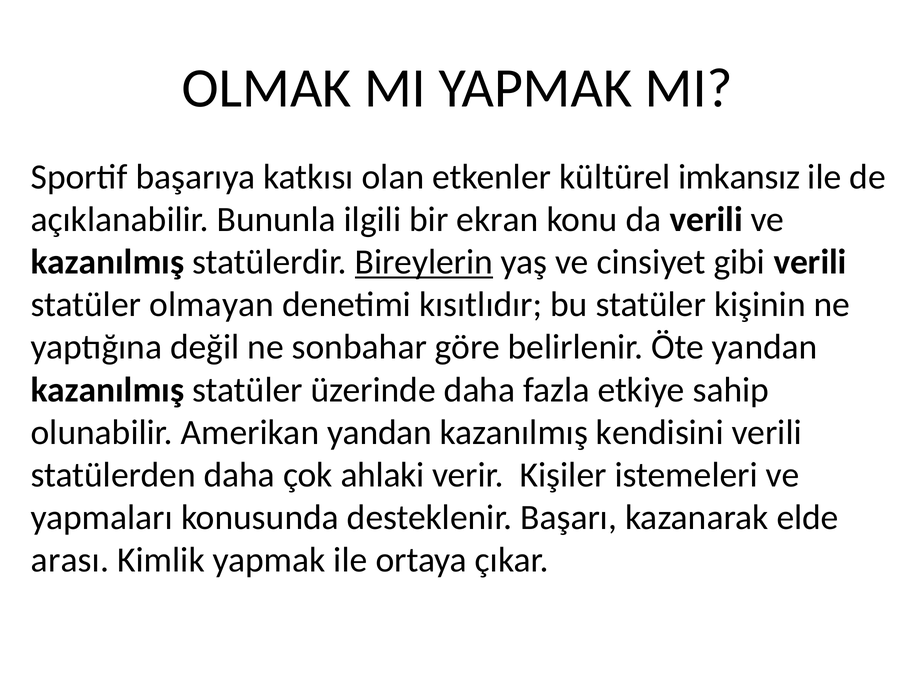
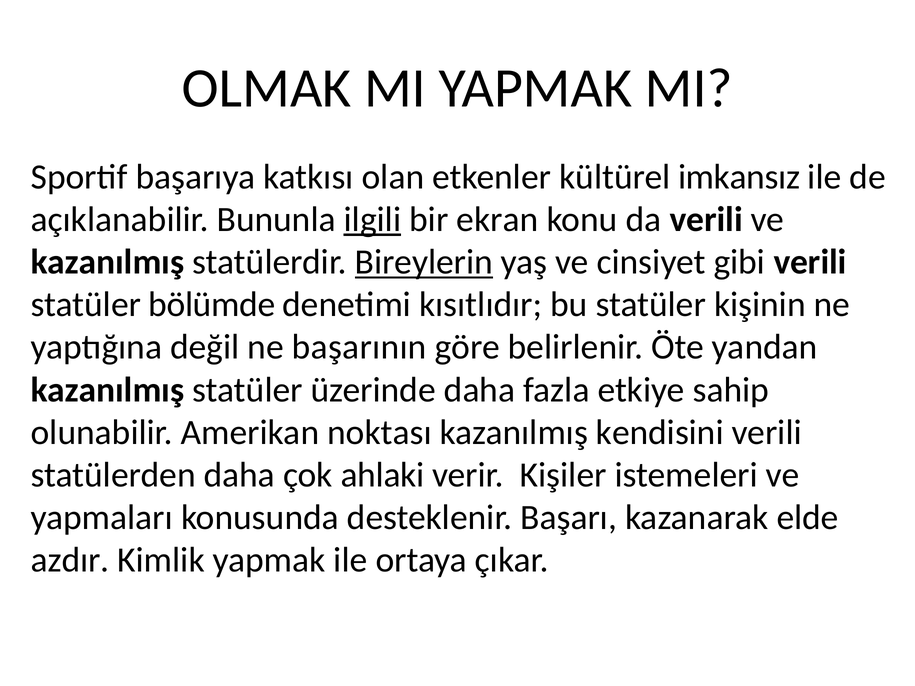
ilgili underline: none -> present
olmayan: olmayan -> bölümde
sonbahar: sonbahar -> başarının
Amerikan yandan: yandan -> noktası
arası: arası -> azdır
